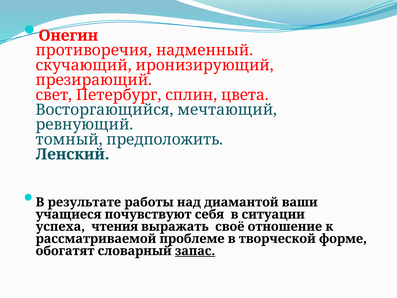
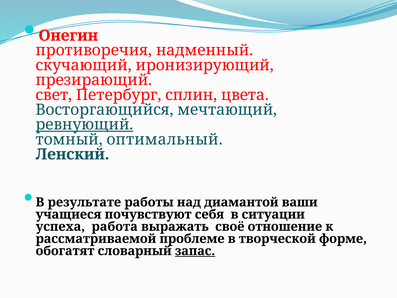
ревнующий underline: none -> present
предположить: предположить -> оптимальный
чтения: чтения -> работа
